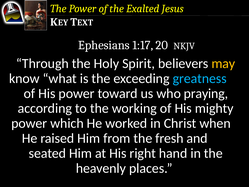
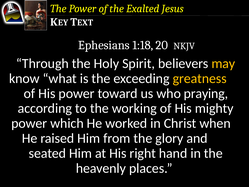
1:17: 1:17 -> 1:18
greatness colour: light blue -> yellow
fresh: fresh -> glory
